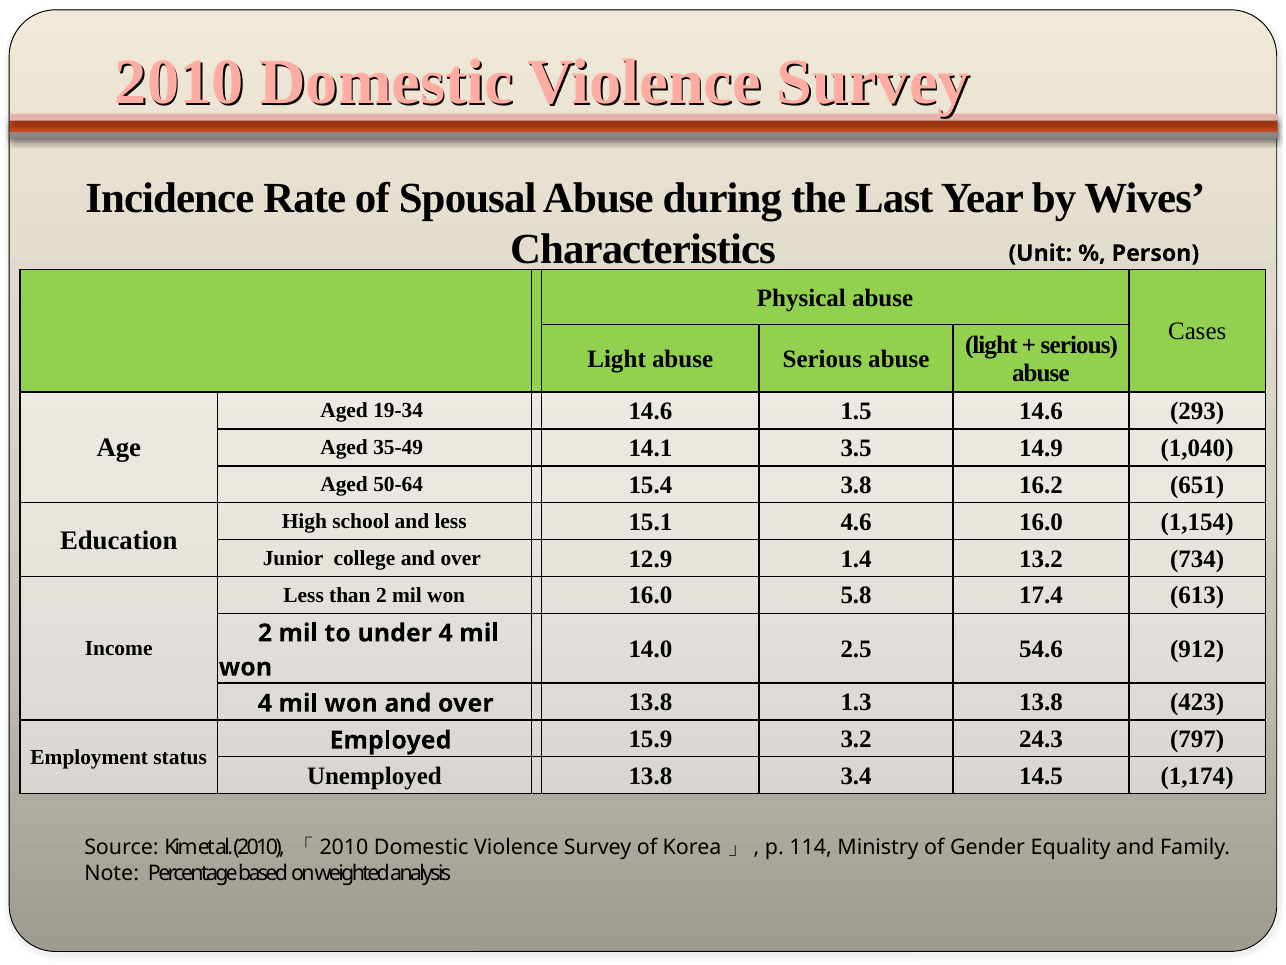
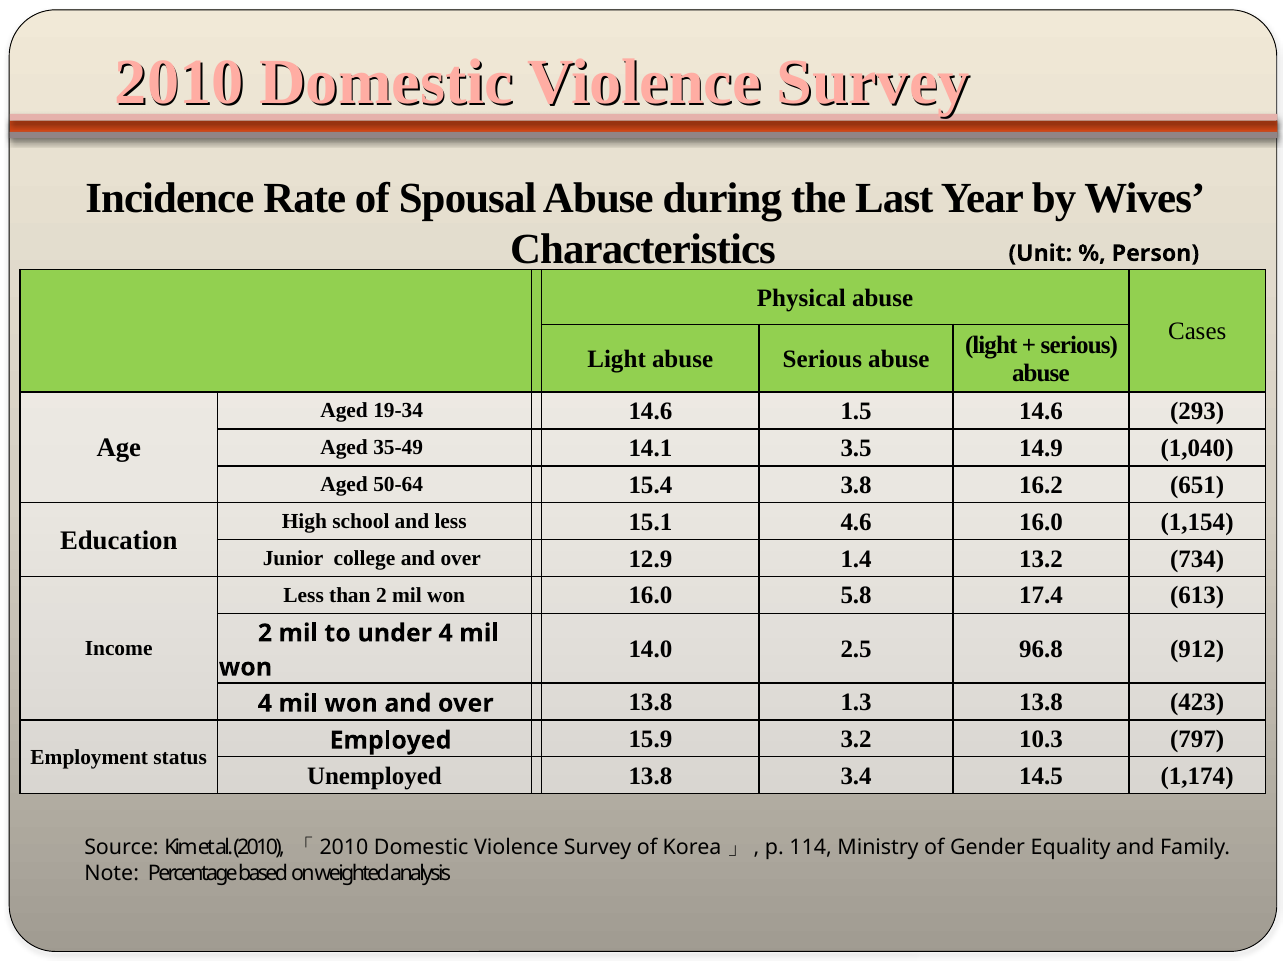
54.6: 54.6 -> 96.8
24.3: 24.3 -> 10.3
